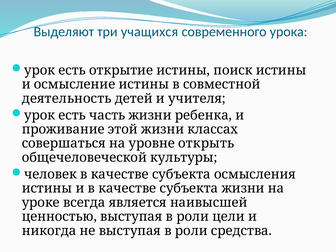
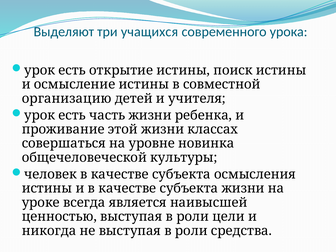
деятельность: деятельность -> организацию
открыть: открыть -> новинка
